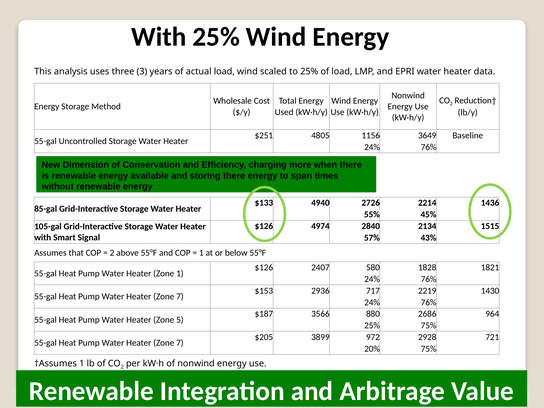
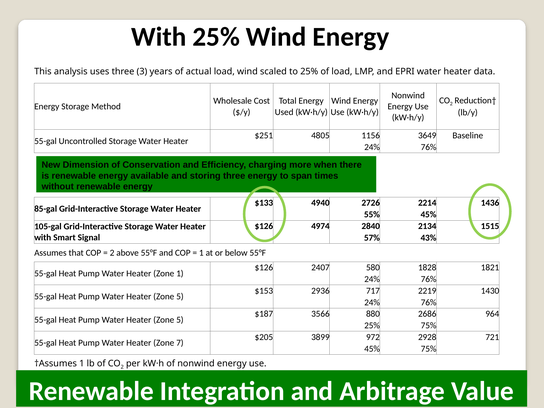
storing there: there -> three
7 at (180, 297): 7 -> 5
-19% 20%: 20% -> 45%
